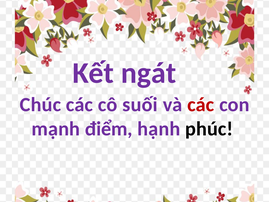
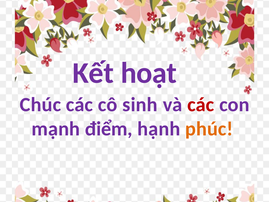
ngát: ngát -> hoạt
suối: suối -> sinh
phúc colour: black -> orange
